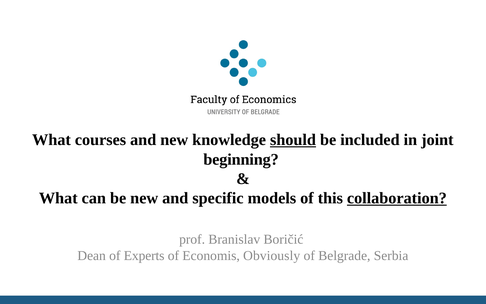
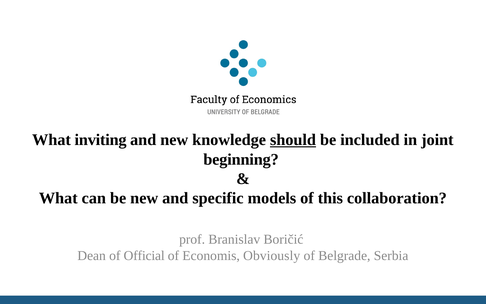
courses: courses -> inviting
collaboration underline: present -> none
Experts: Experts -> Official
